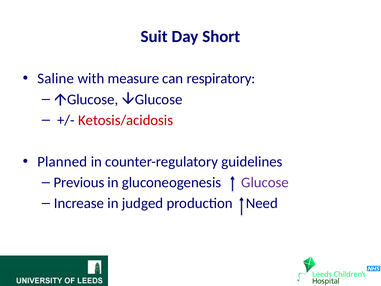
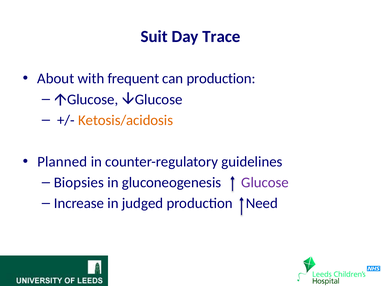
Short: Short -> Trace
Saline: Saline -> About
measure: measure -> frequent
can respiratory: respiratory -> production
Ketosis/acidosis colour: red -> orange
Previous: Previous -> Biopsies
